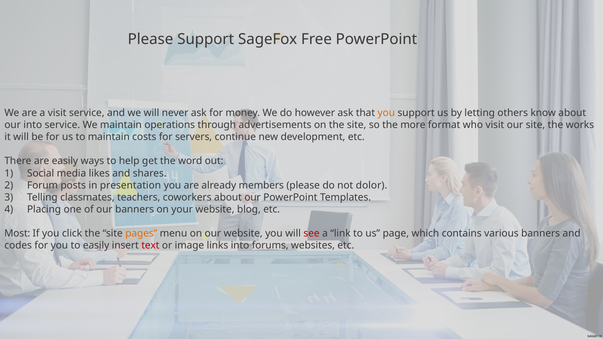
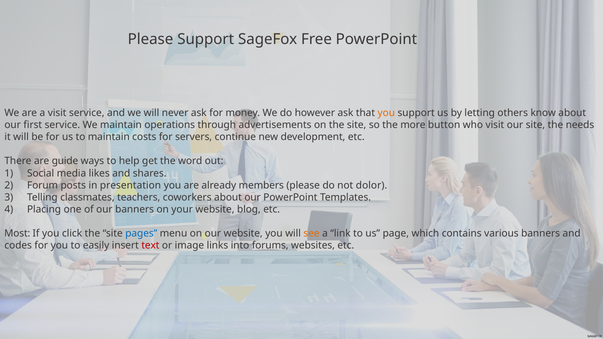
our into: into -> first
format: format -> button
works: works -> needs
are easily: easily -> guide
pages colour: orange -> blue
see colour: red -> orange
